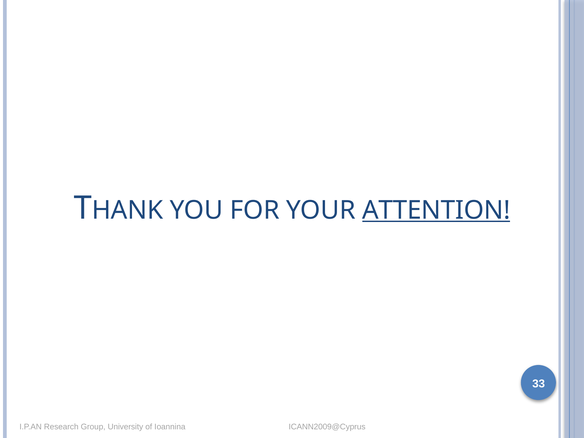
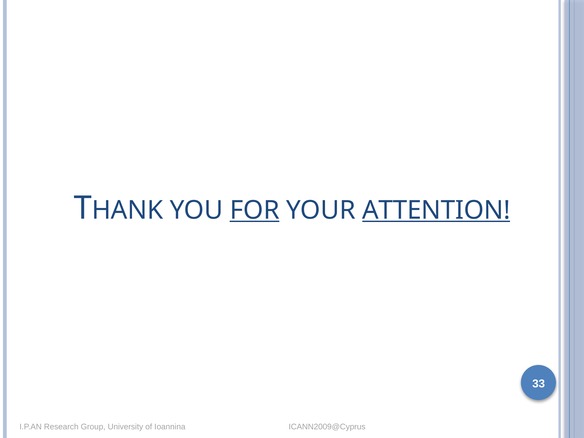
FOR underline: none -> present
